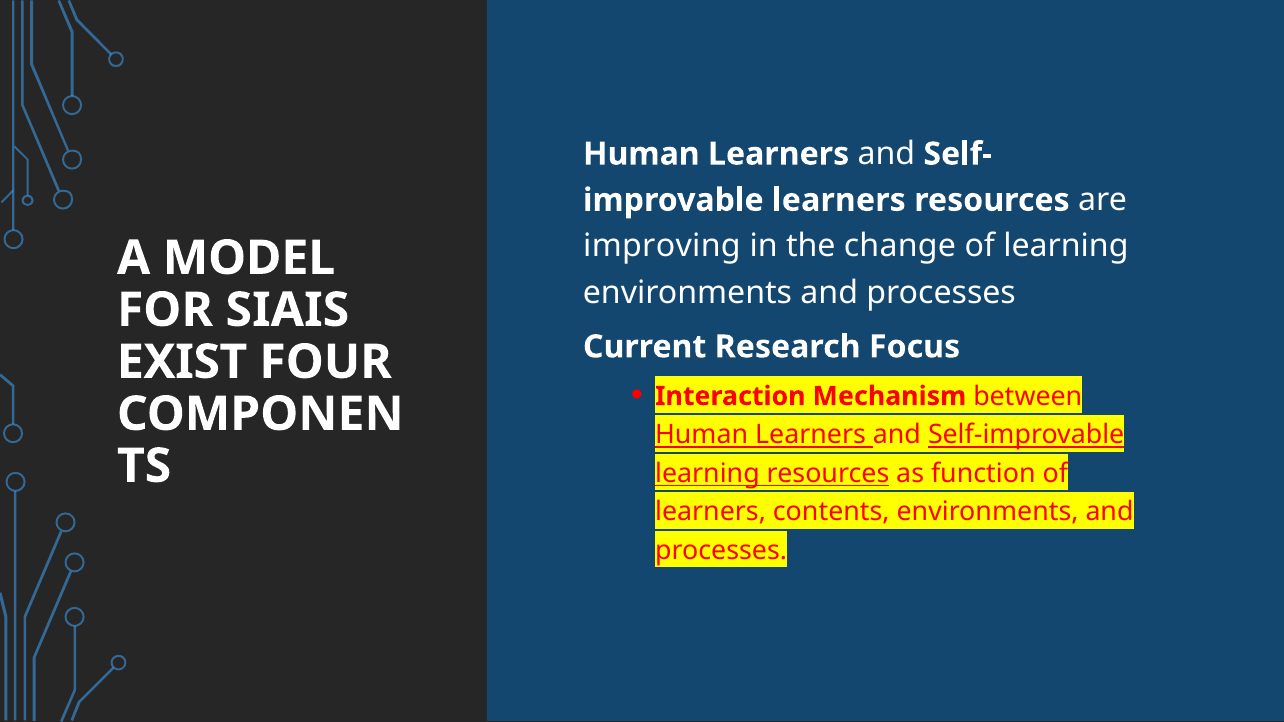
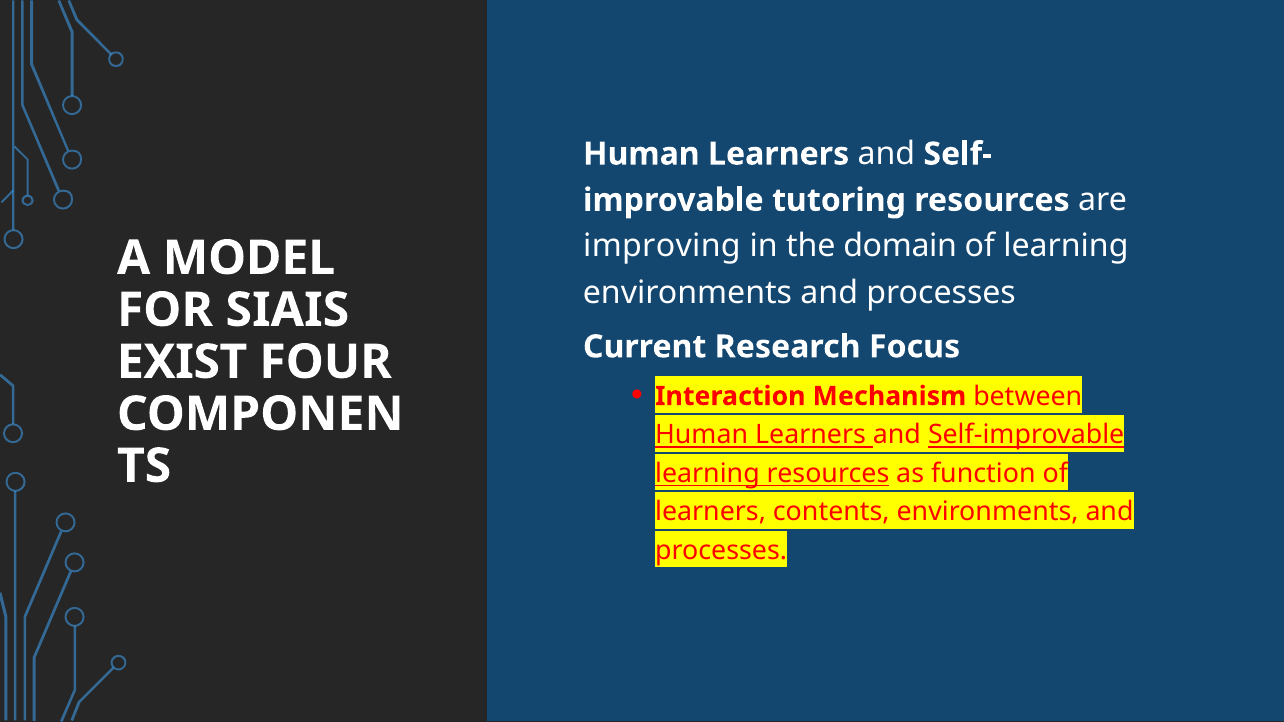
learners at (839, 200): learners -> tutoring
change: change -> domain
